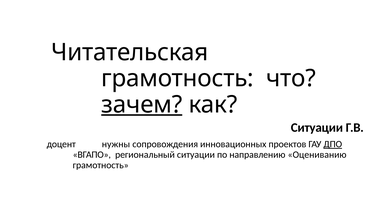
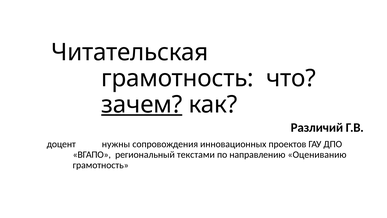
Ситуации at (317, 128): Ситуации -> Различий
ДПО underline: present -> none
региональный ситуации: ситуации -> текстами
